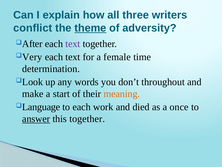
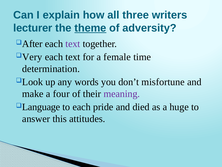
conflict: conflict -> lecturer
throughout: throughout -> misfortune
start: start -> four
meaning colour: orange -> purple
work: work -> pride
once: once -> huge
answer underline: present -> none
this together: together -> attitudes
